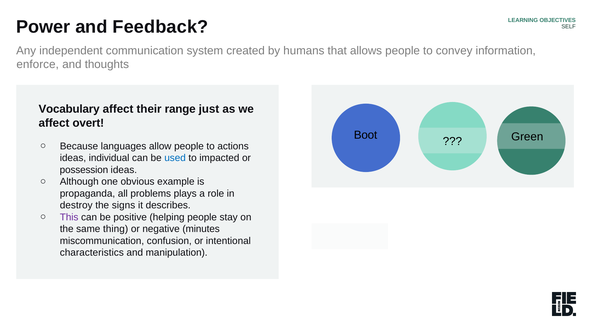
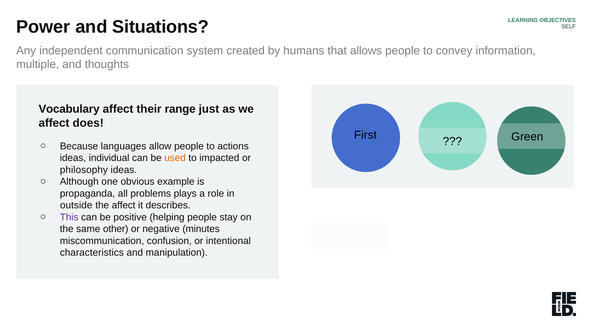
Feedback: Feedback -> Situations
enforce: enforce -> multiple
overt: overt -> does
Boot: Boot -> First
used colour: blue -> orange
possession: possession -> philosophy
destroy: destroy -> outside
the signs: signs -> affect
thing: thing -> other
